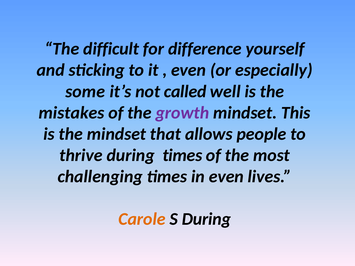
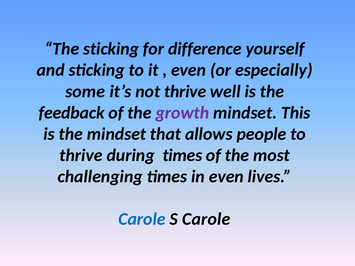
The difficult: difficult -> sticking
not called: called -> thrive
mistakes: mistakes -> feedback
Carole at (142, 219) colour: orange -> blue
S During: During -> Carole
